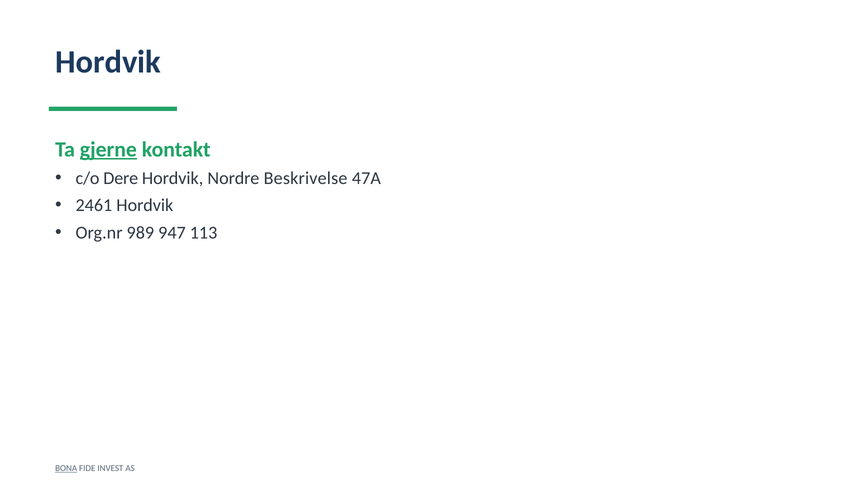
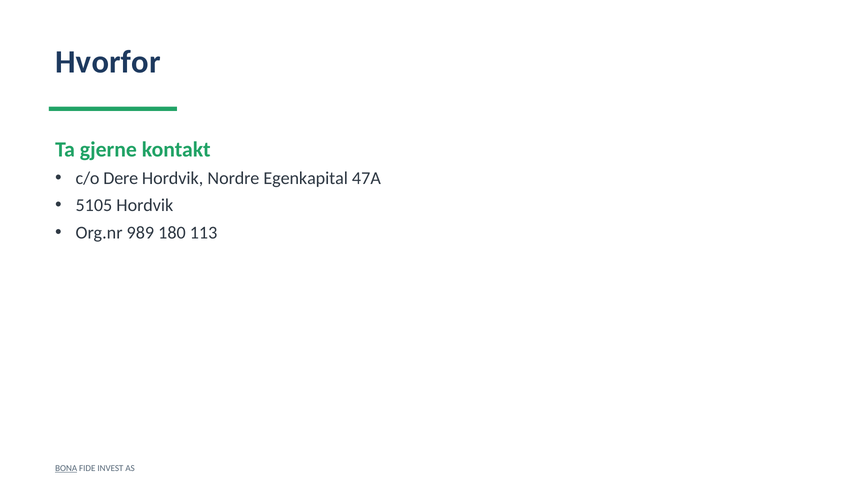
Hordvik at (108, 62): Hordvik -> Hvorfor
gjerne underline: present -> none
Beskrivelse: Beskrivelse -> Egenkapital
2461: 2461 -> 5105
947: 947 -> 180
